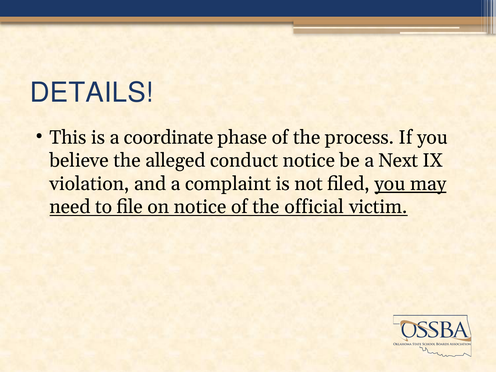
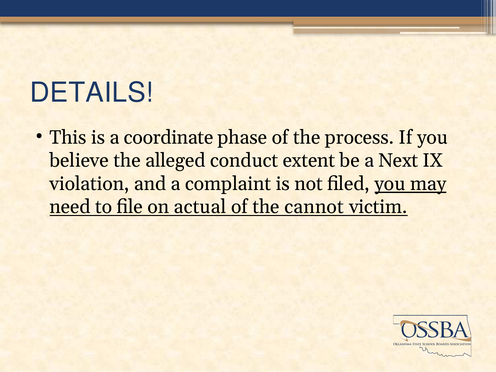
conduct notice: notice -> extent
on notice: notice -> actual
official: official -> cannot
